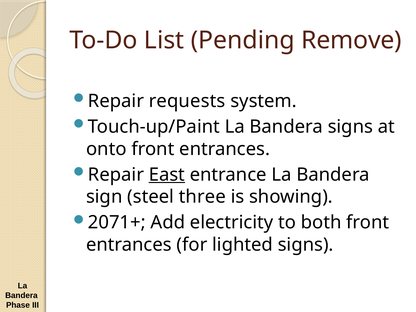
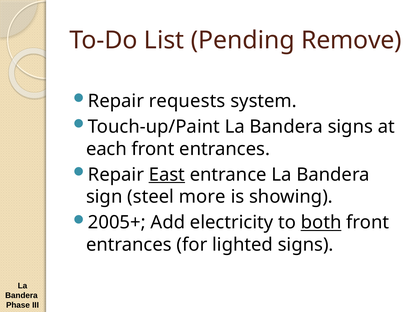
onto: onto -> each
three: three -> more
2071+: 2071+ -> 2005+
both underline: none -> present
